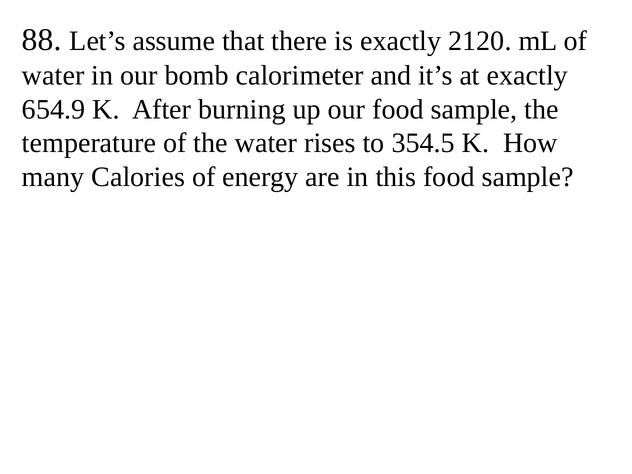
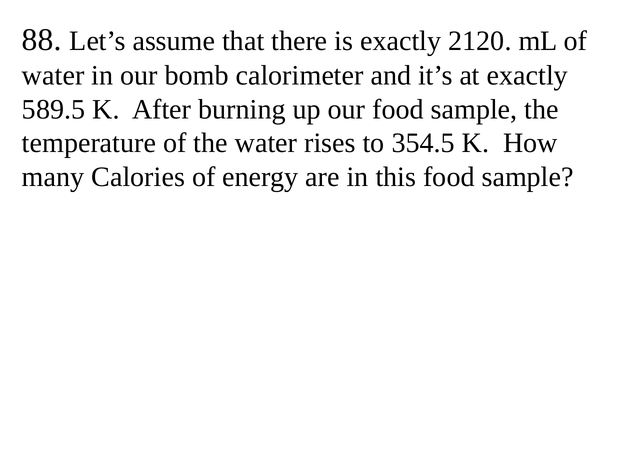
654.9: 654.9 -> 589.5
